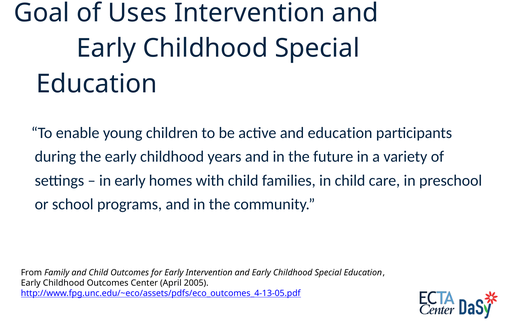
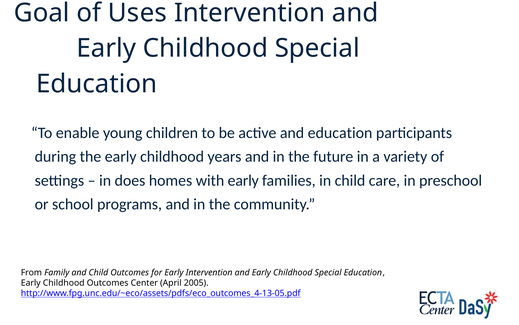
in early: early -> does
with child: child -> early
